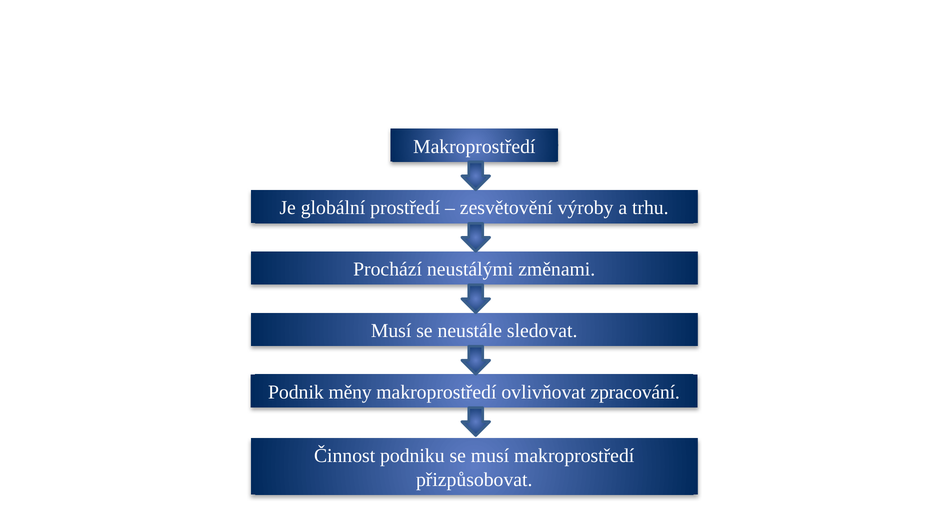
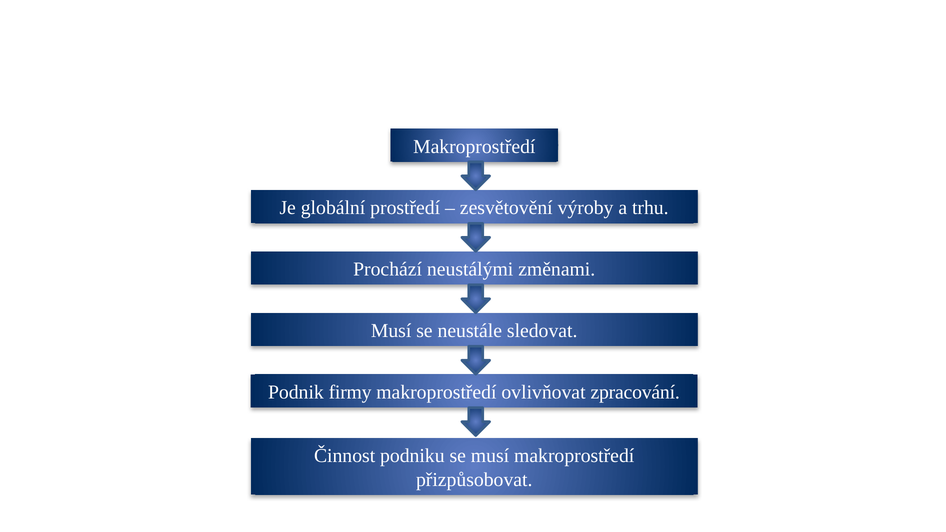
měny: měny -> firmy
